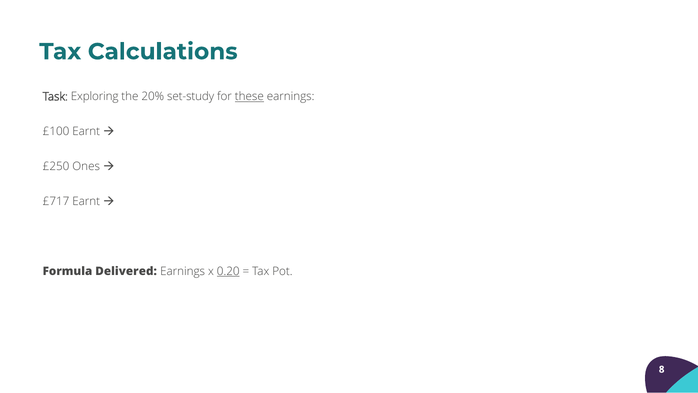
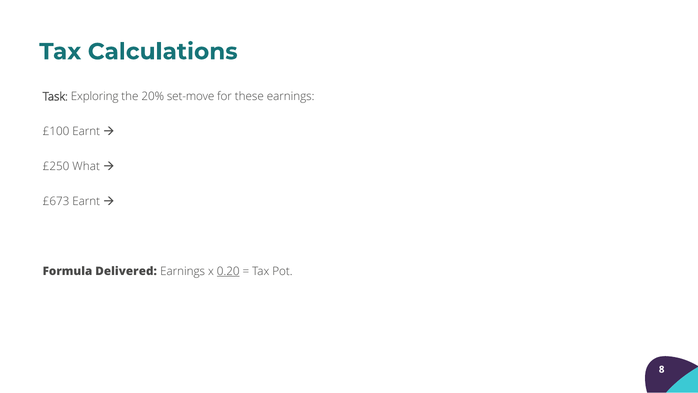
set-study: set-study -> set-move
these underline: present -> none
Ones: Ones -> What
£717: £717 -> £673
